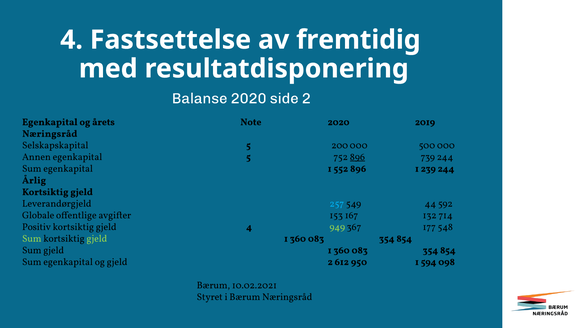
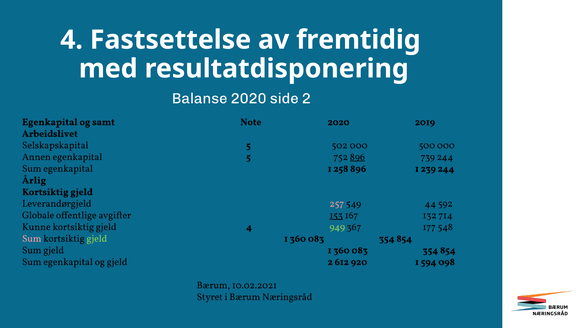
årets: årets -> samt
Næringsråd at (50, 133): Næringsråd -> Arbeidslivet
200: 200 -> 502
552: 552 -> 258
257 colour: light blue -> pink
153 underline: none -> present
Positiv: Positiv -> Kunne
Sum at (32, 238) colour: light green -> pink
950: 950 -> 920
